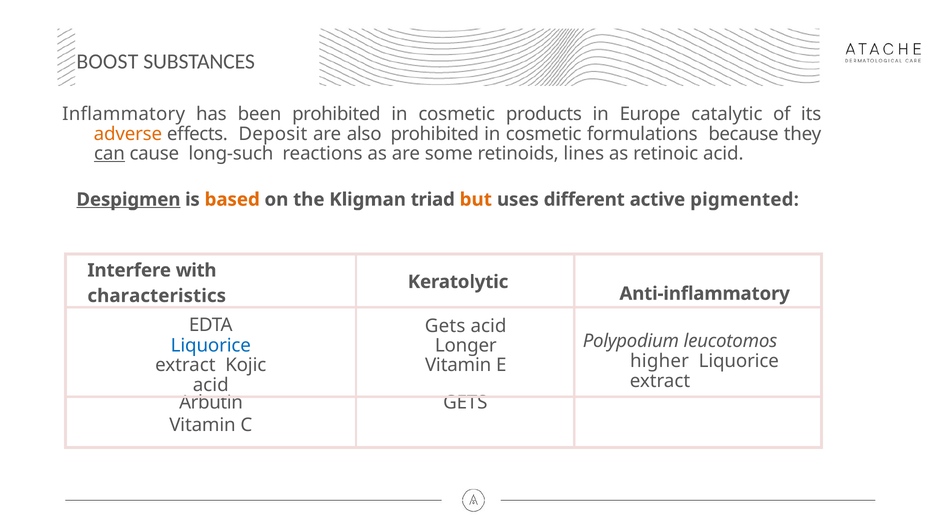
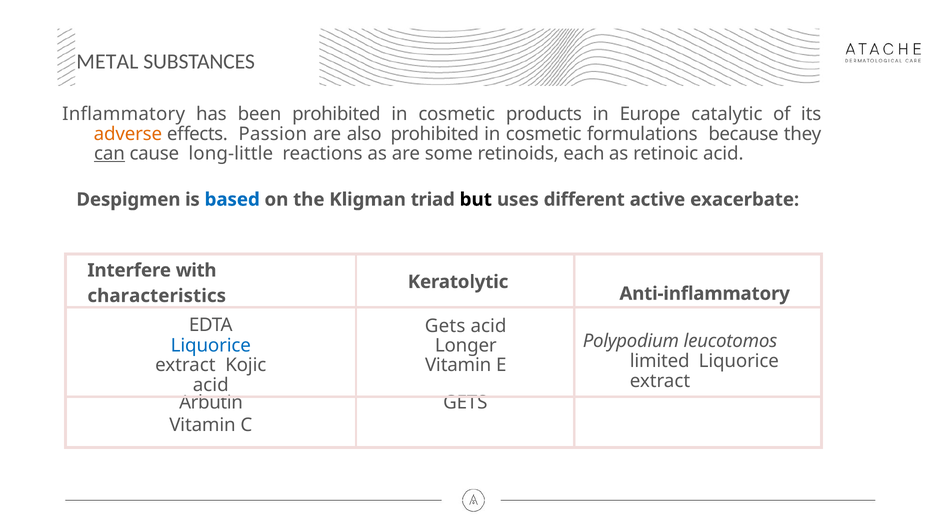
BOOST: BOOST -> METAL
Deposit: Deposit -> Passion
long-such: long-such -> long-little
lines: lines -> each
Despigmen underline: present -> none
based colour: orange -> blue
but colour: orange -> black
pigmented: pigmented -> exacerbate
higher: higher -> limited
